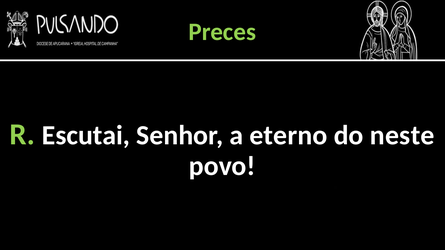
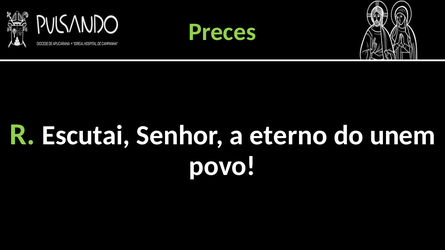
neste: neste -> unem
